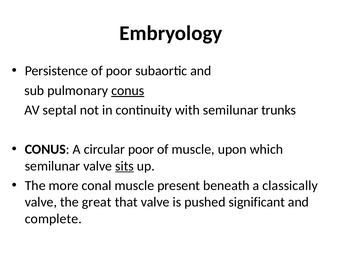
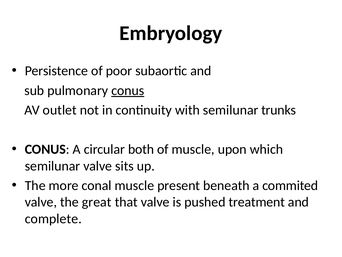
septal: septal -> outlet
circular poor: poor -> both
sits underline: present -> none
classically: classically -> commited
significant: significant -> treatment
